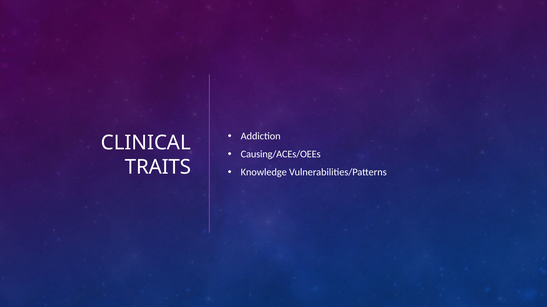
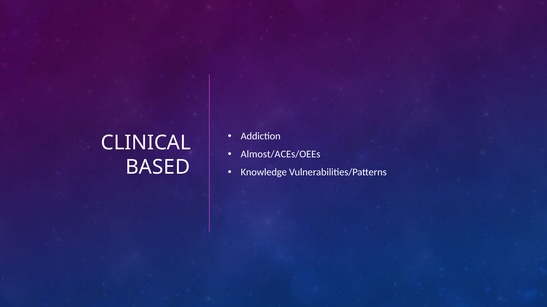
Causing/ACEs/OEEs: Causing/ACEs/OEEs -> Almost/ACEs/OEEs
TRAITS: TRAITS -> BASED
